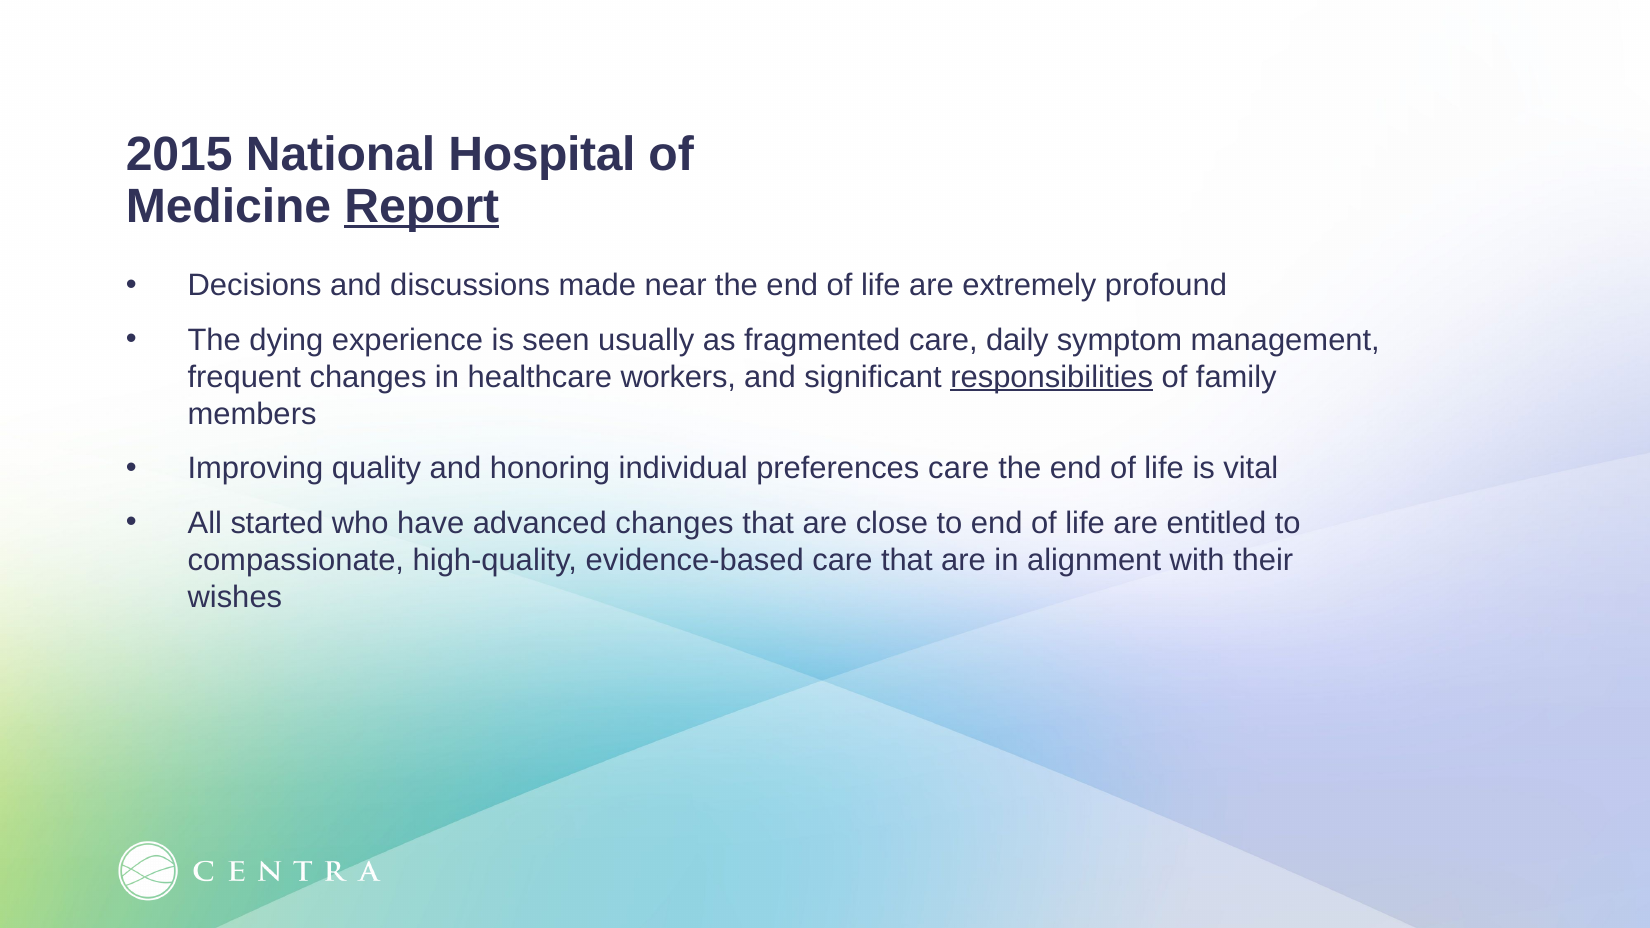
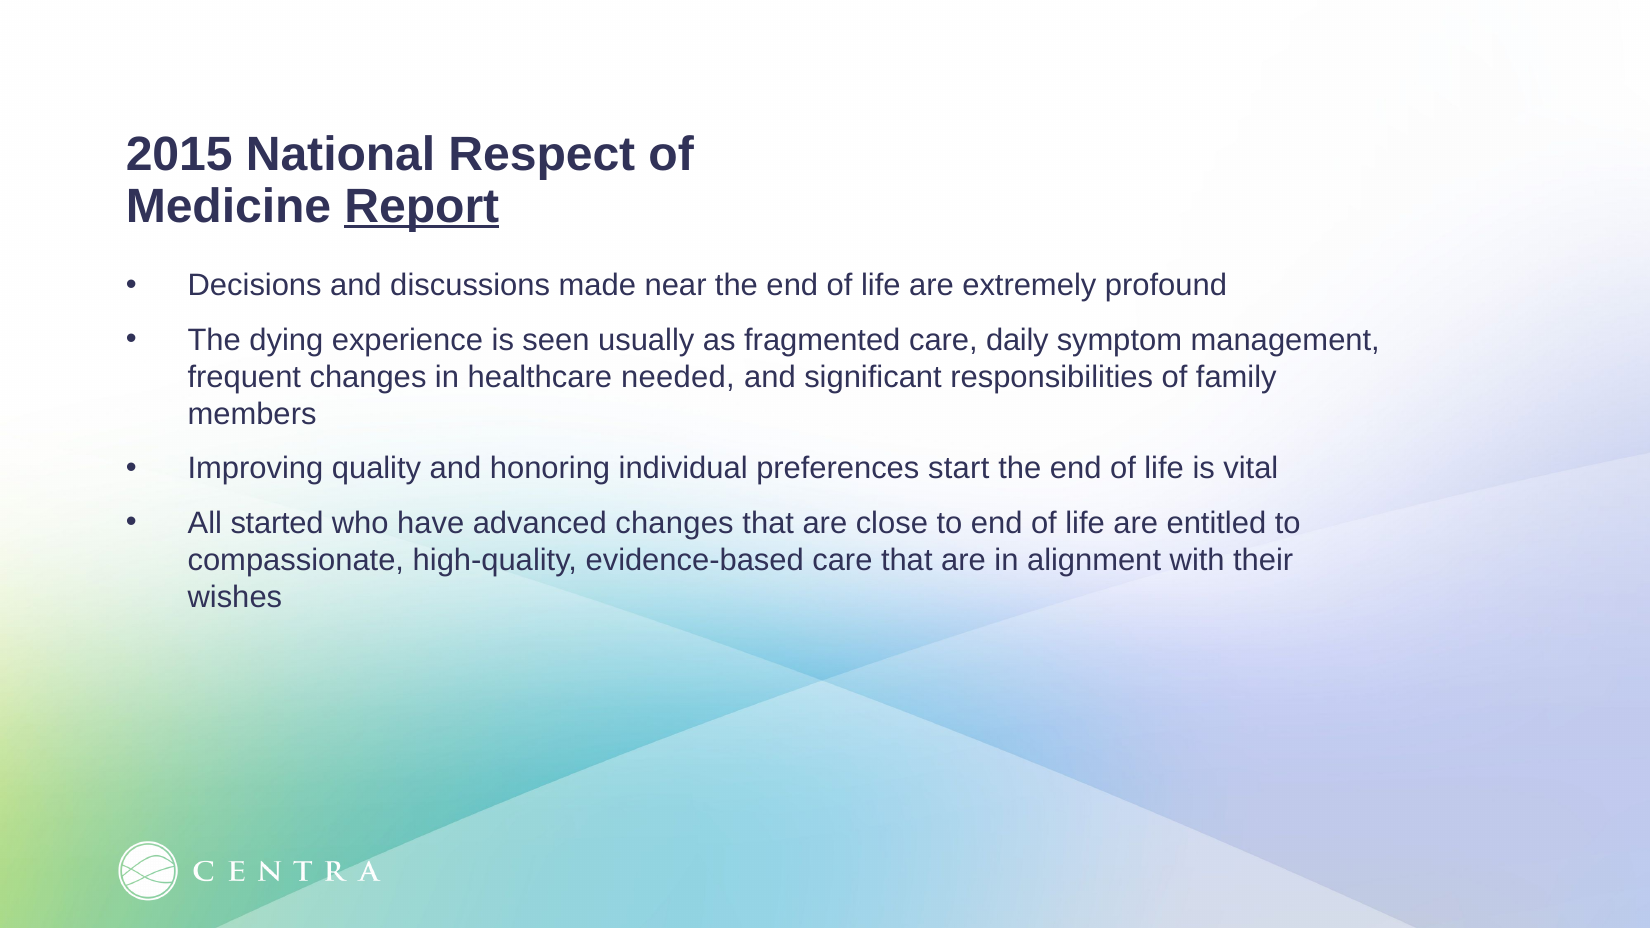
Hospital: Hospital -> Respect
workers: workers -> needed
responsibilities underline: present -> none
preferences care: care -> start
